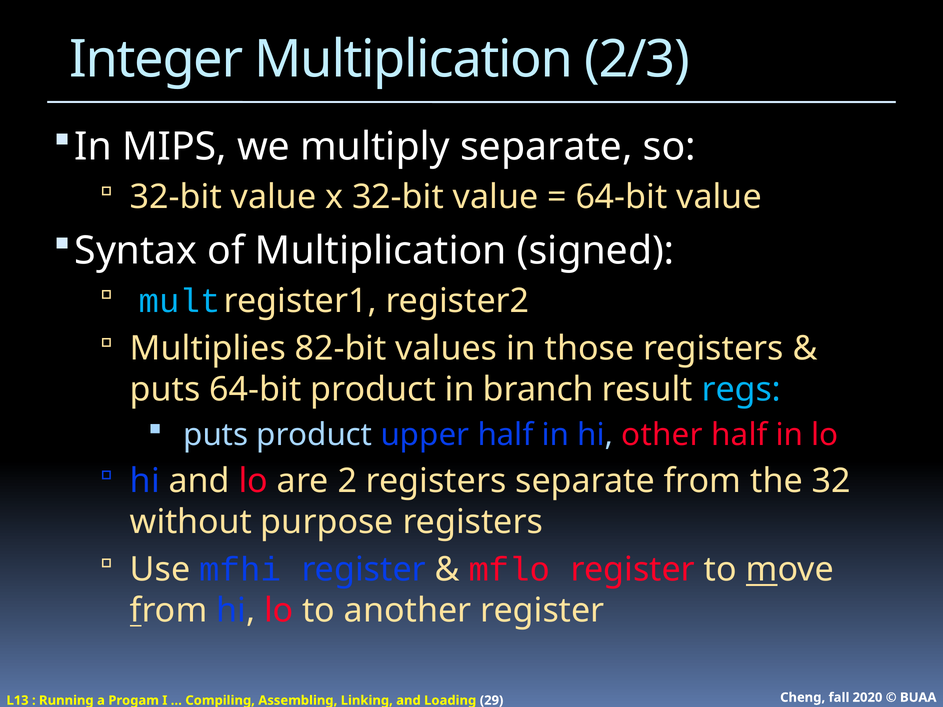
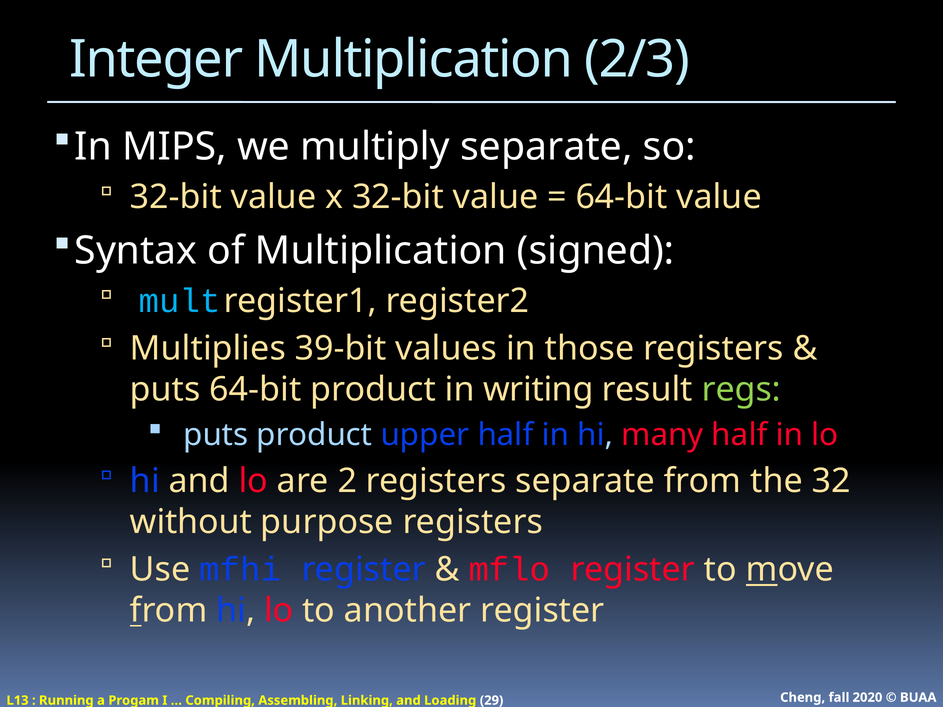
82-bit: 82-bit -> 39-bit
branch: branch -> writing
regs colour: light blue -> light green
other: other -> many
